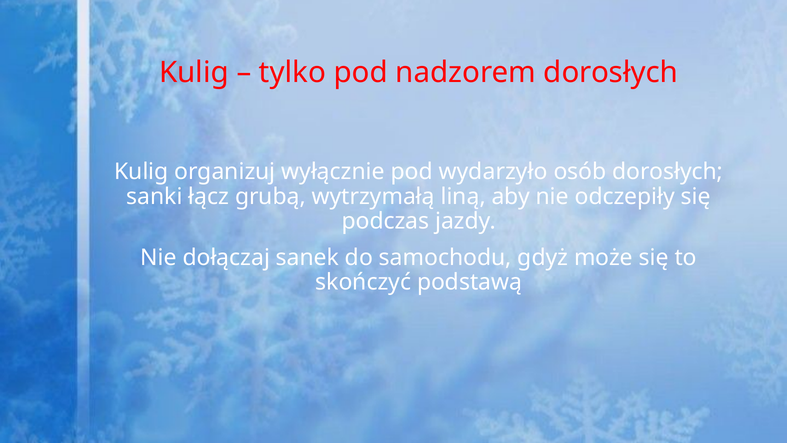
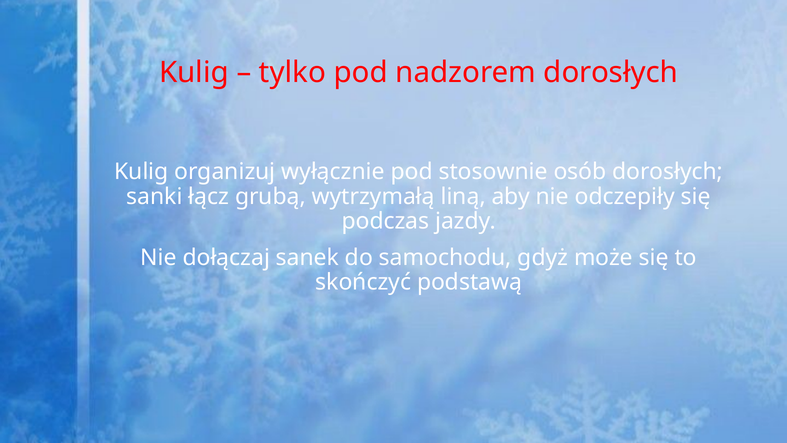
wydarzyło: wydarzyło -> stosownie
